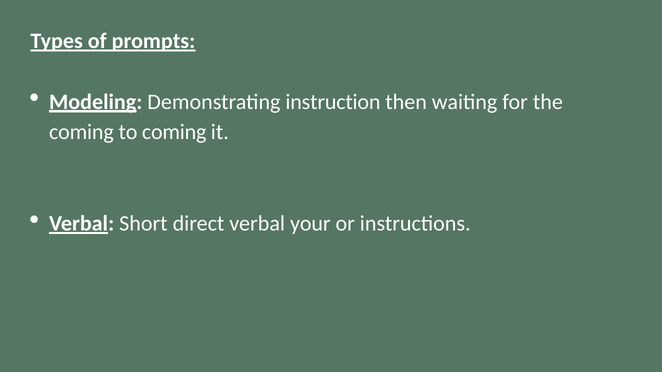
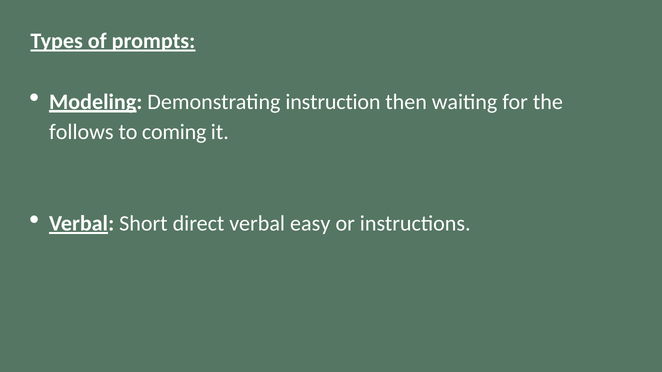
coming at (81, 132): coming -> follows
your: your -> easy
